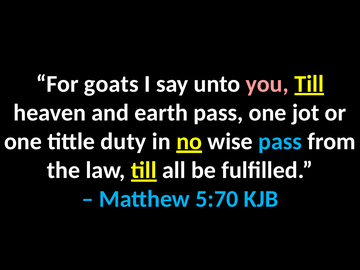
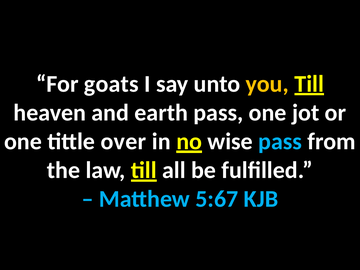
you colour: pink -> yellow
duty: duty -> over
5:70: 5:70 -> 5:67
